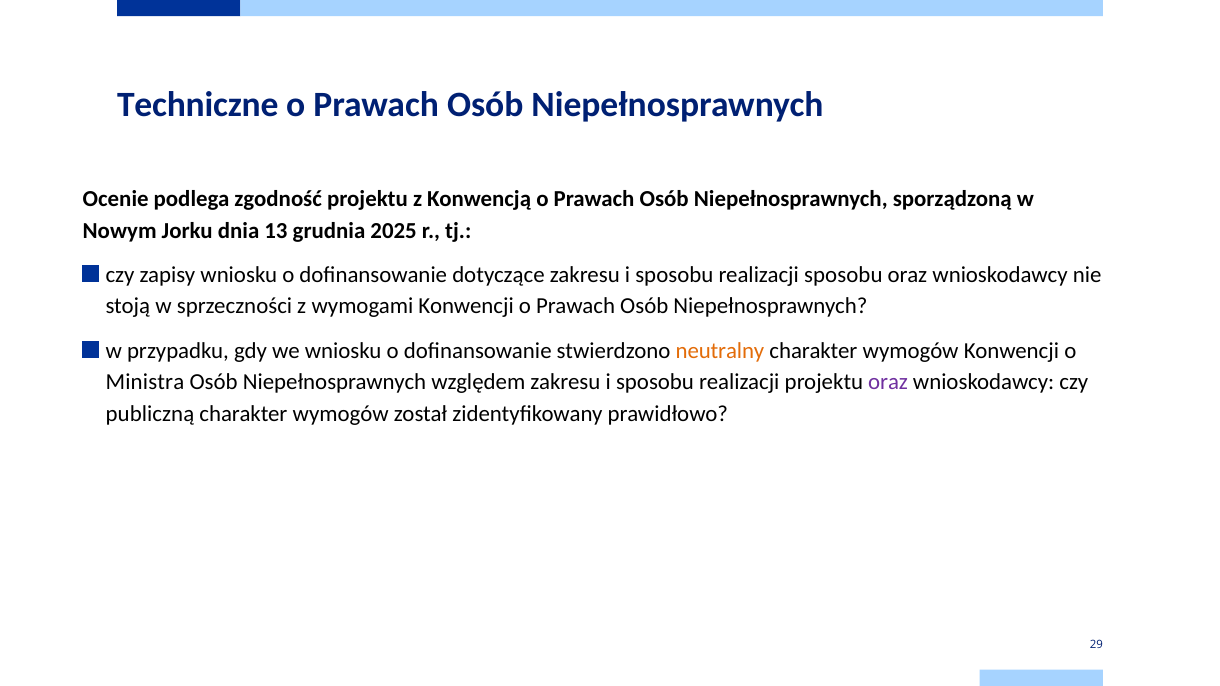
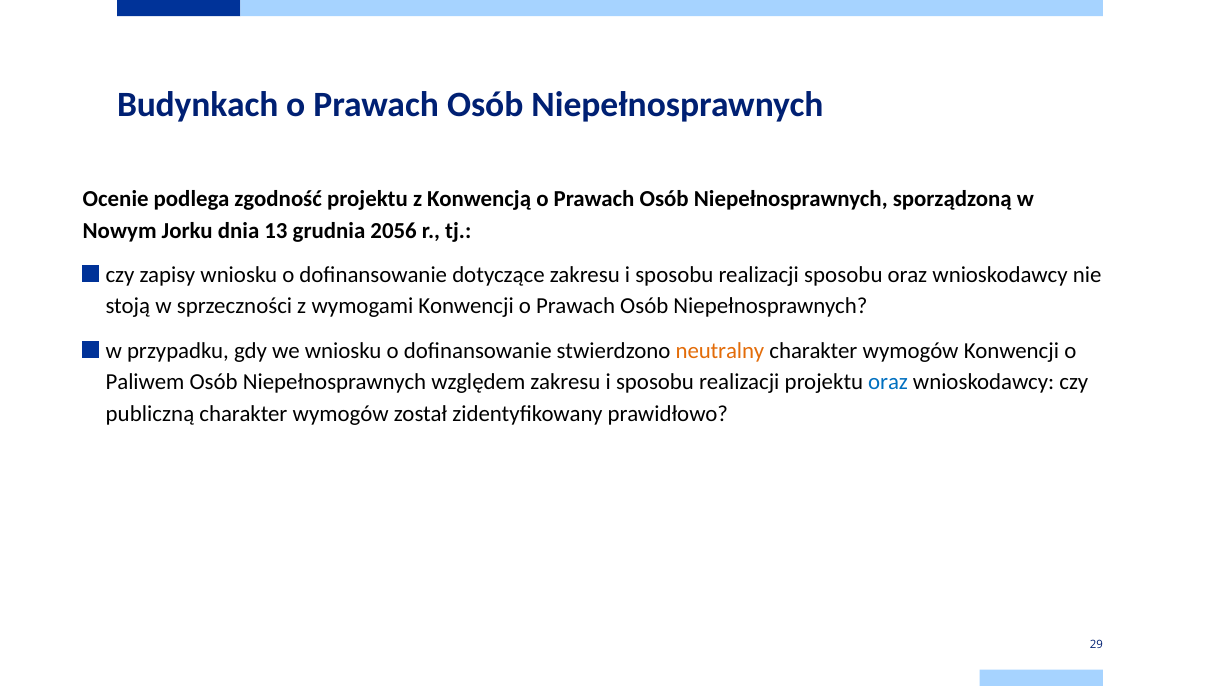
Techniczne: Techniczne -> Budynkach
2025: 2025 -> 2056
Ministra: Ministra -> Paliwem
oraz at (888, 382) colour: purple -> blue
